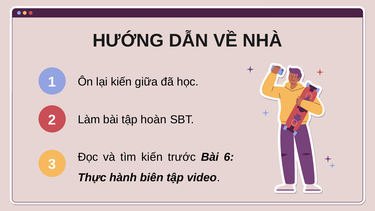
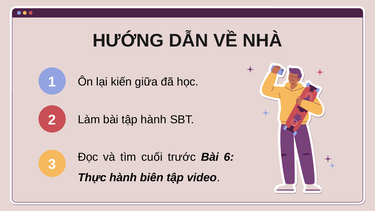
tập hoàn: hoàn -> hành
tìm kiến: kiến -> cuối
